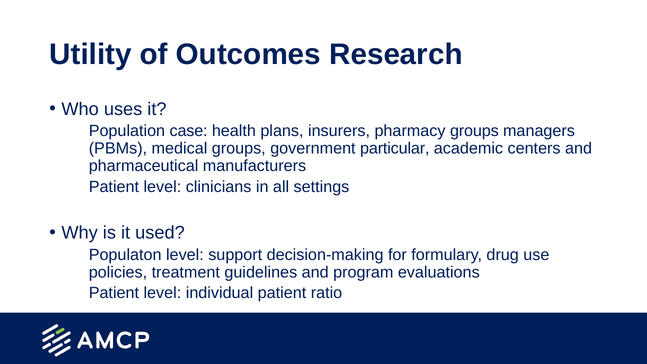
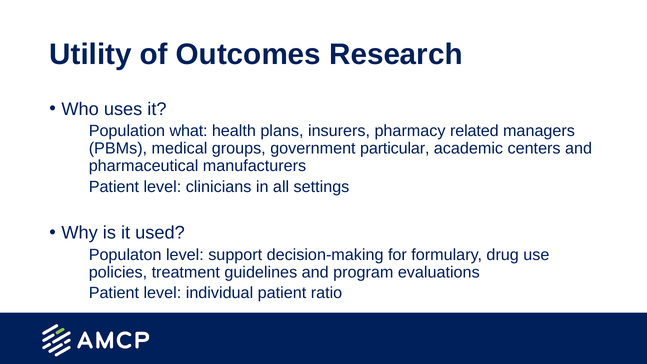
case: case -> what
pharmacy groups: groups -> related
